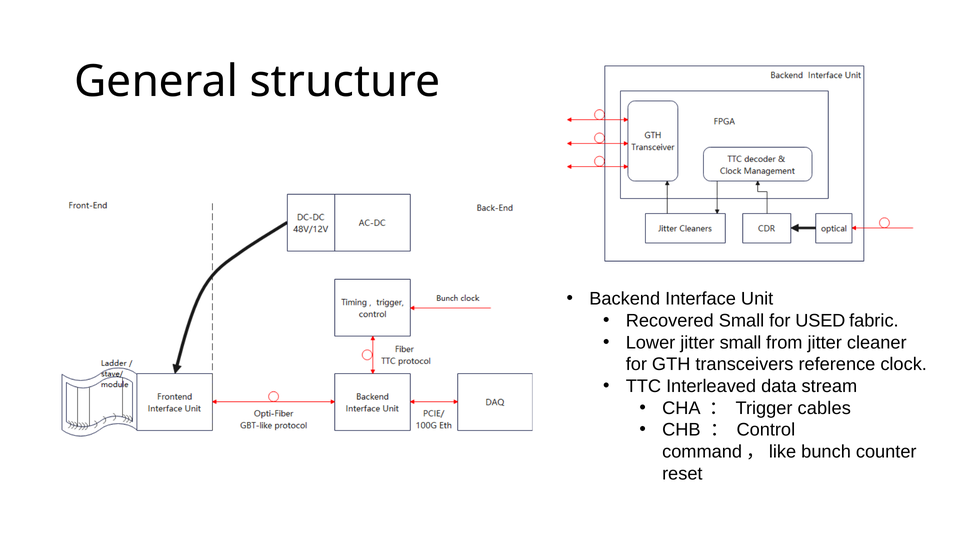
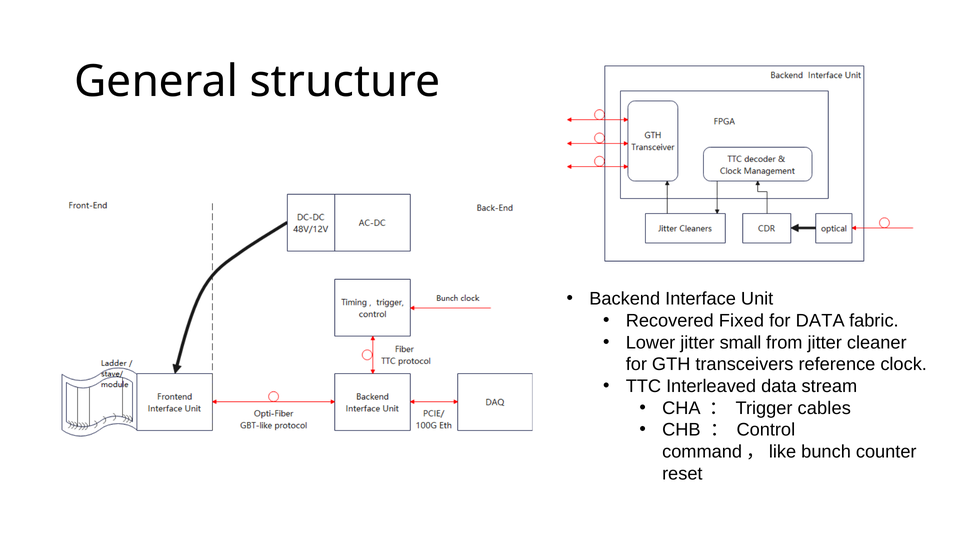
Recovered Small: Small -> Fixed
for USED: USED -> DATA
